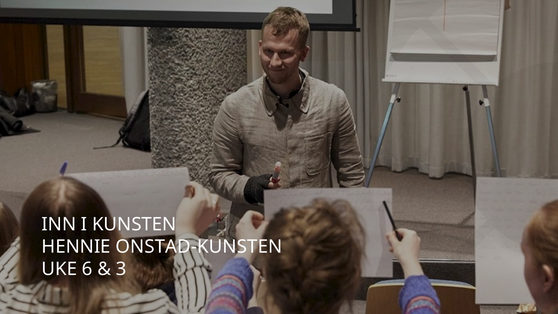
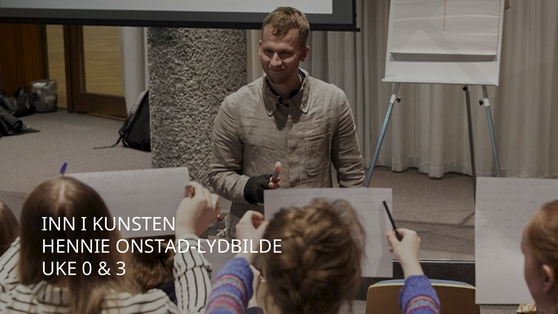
ONSTAD-KUNSTEN: ONSTAD-KUNSTEN -> ONSTAD-LYDBILDE
6: 6 -> 0
